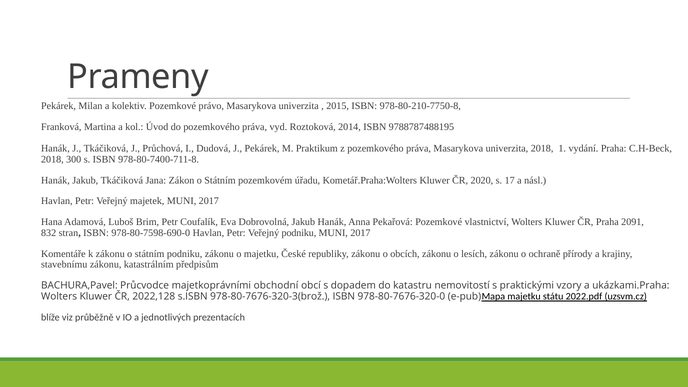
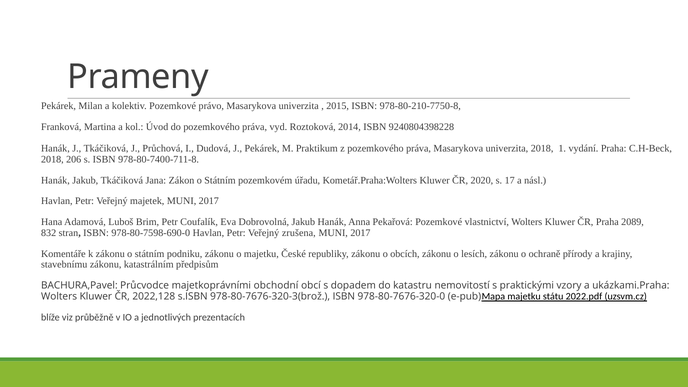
9788787488195: 9788787488195 -> 9240804398228
300: 300 -> 206
2091: 2091 -> 2089
Veřejný podniku: podniku -> zrušena
